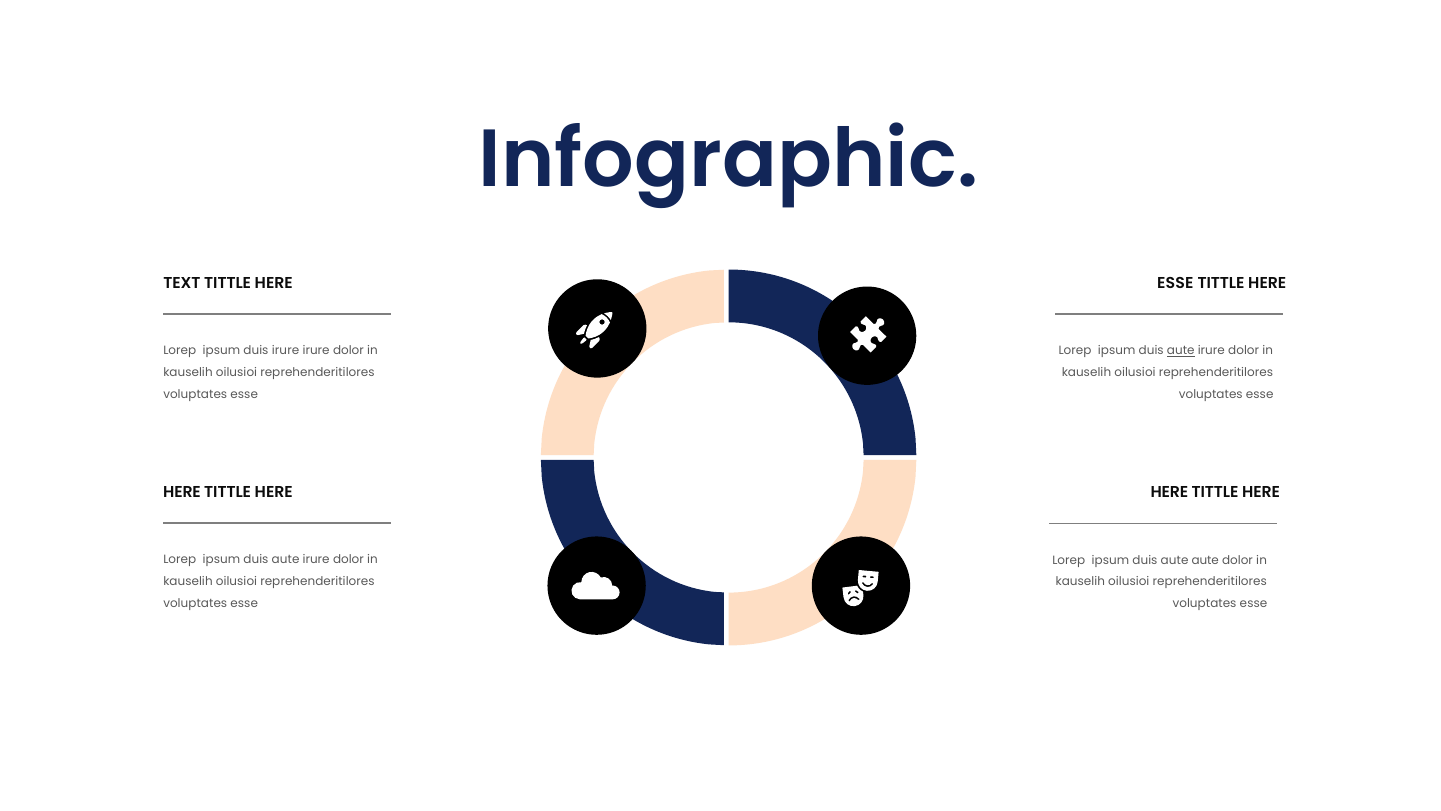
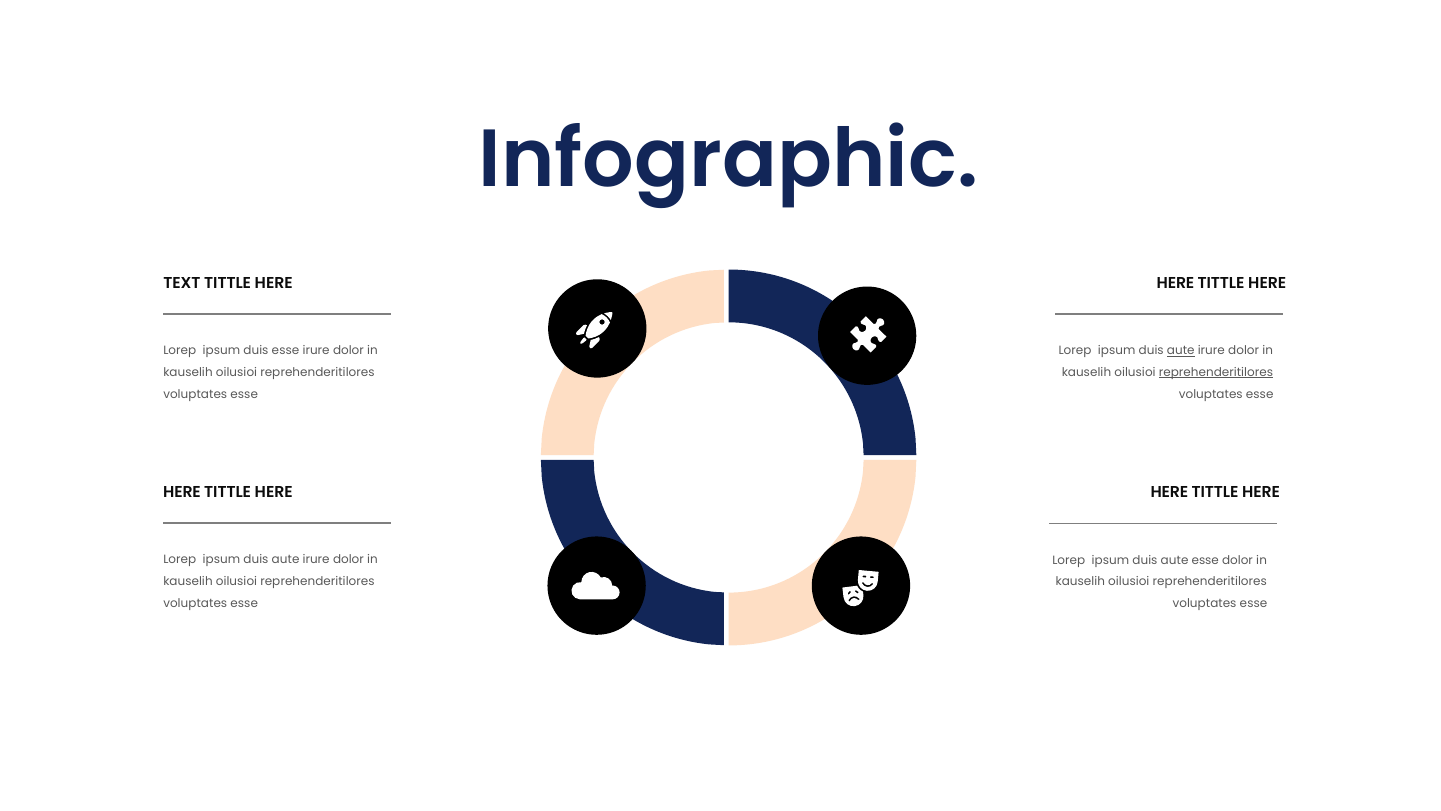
ESSE at (1175, 283): ESSE -> HERE
duis irure: irure -> esse
reprehenderitilores at (1216, 372) underline: none -> present
aute aute: aute -> esse
